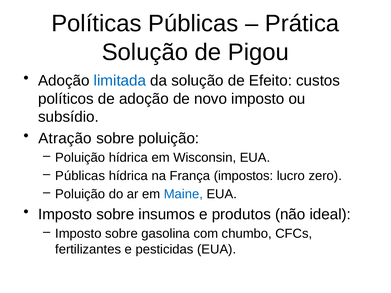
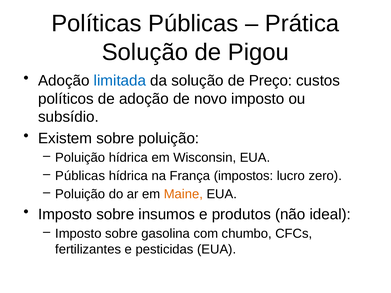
Efeito: Efeito -> Preço
Atração: Atração -> Existem
Maine colour: blue -> orange
